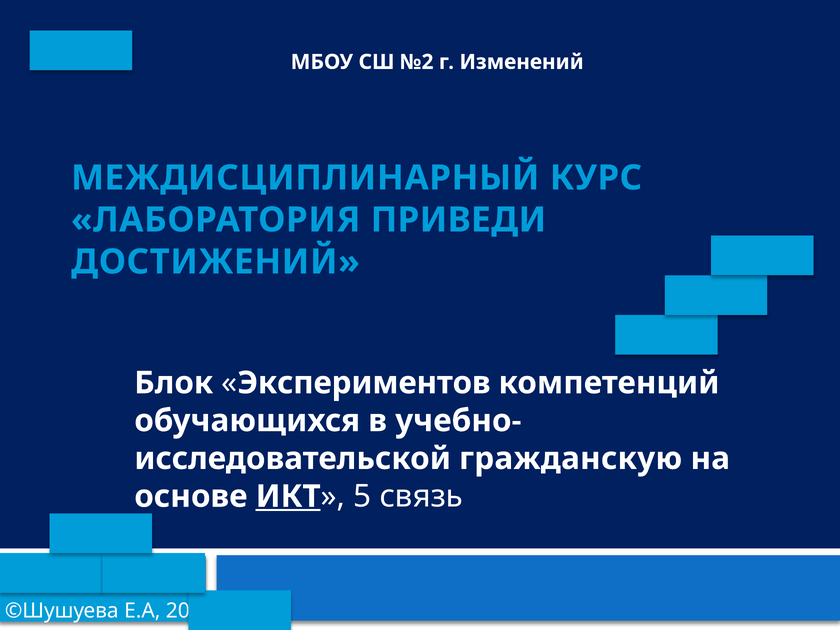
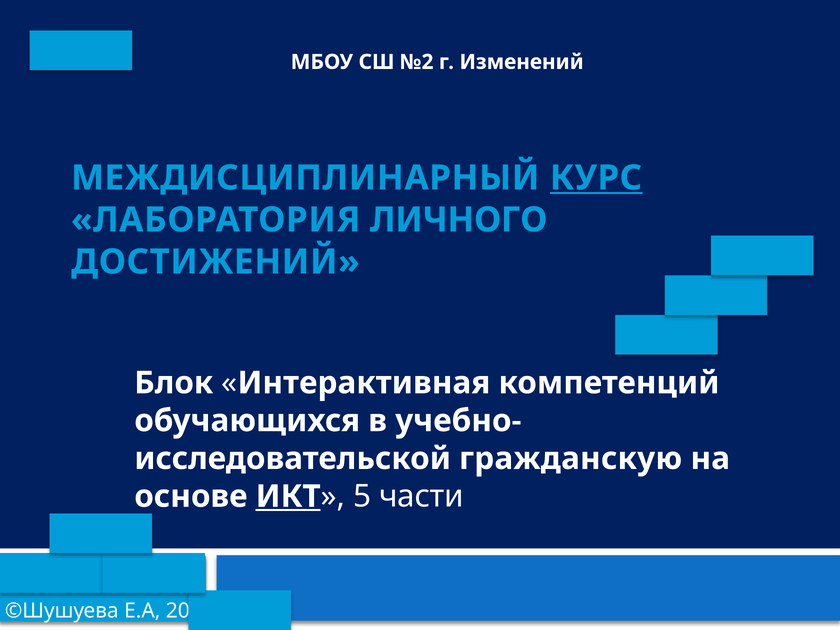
КУРС underline: none -> present
ПРИВЕДИ: ПРИВЕДИ -> ЛИЧНОГО
Экспериментов: Экспериментов -> Интерактивная
связь: связь -> части
